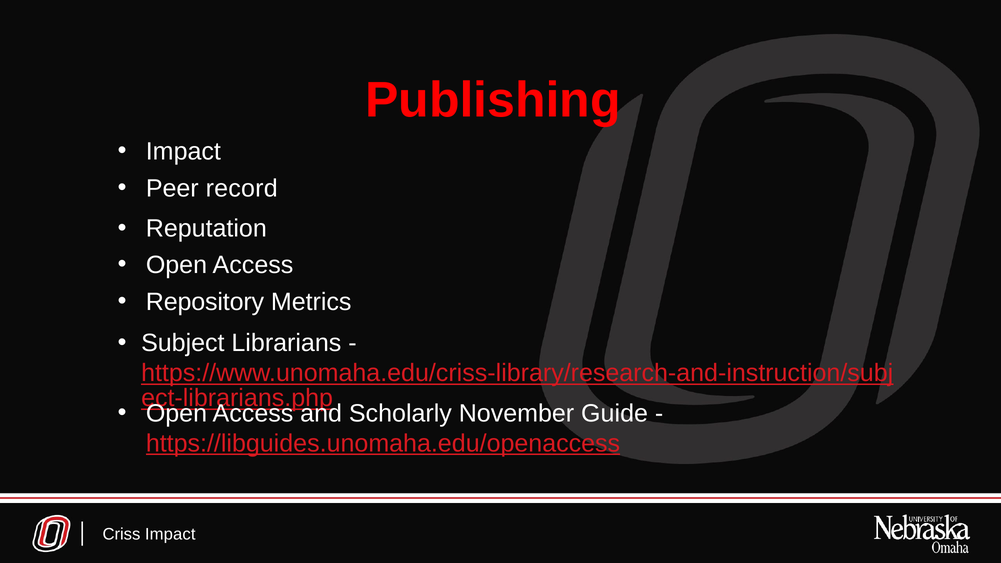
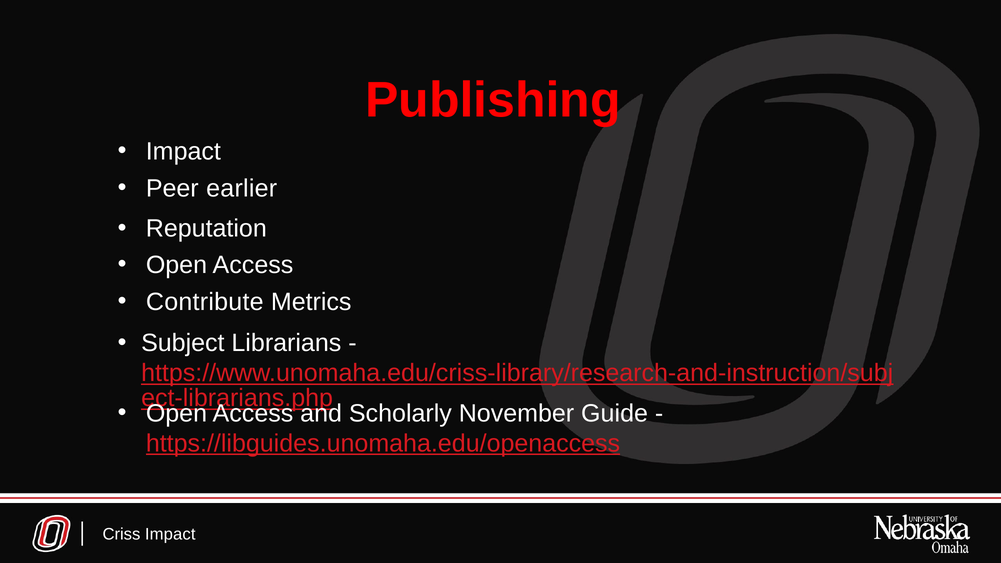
record: record -> earlier
Repository: Repository -> Contribute
